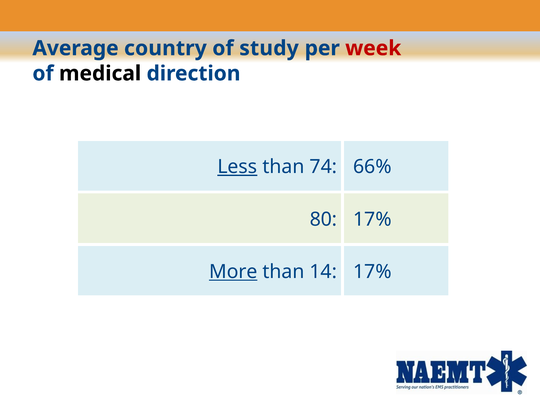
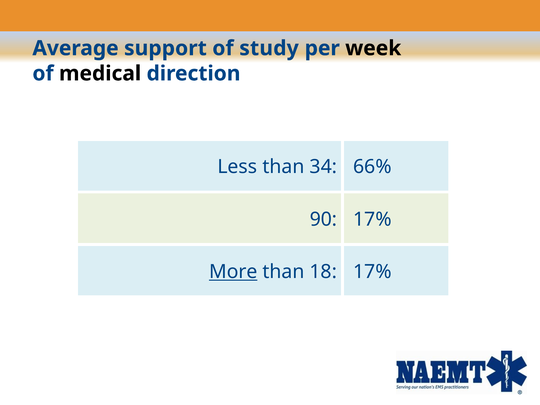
country: country -> support
week colour: red -> black
Less underline: present -> none
74: 74 -> 34
80: 80 -> 90
14: 14 -> 18
